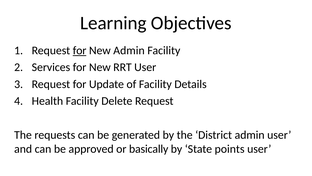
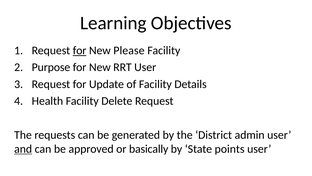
New Admin: Admin -> Please
Services: Services -> Purpose
and underline: none -> present
